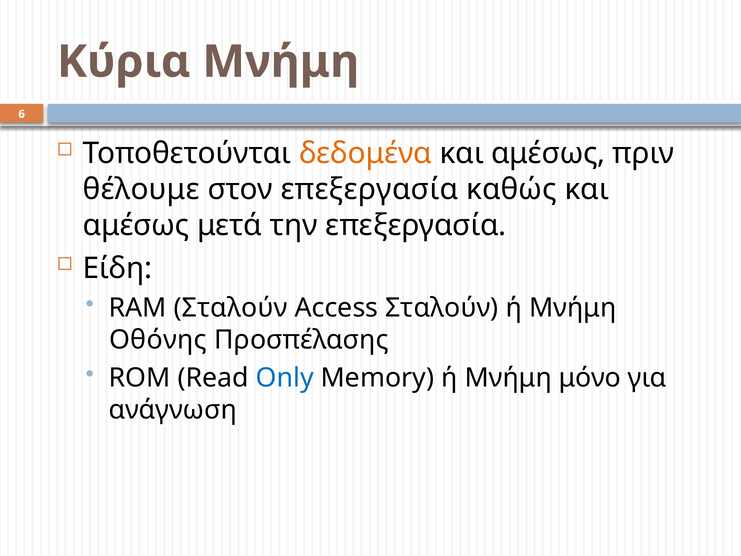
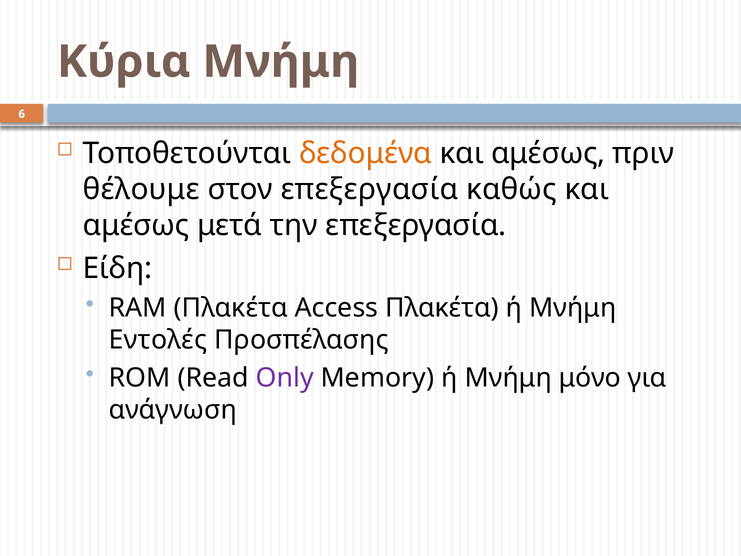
RAM Σταλούν: Σταλούν -> Πλακέτα
Access Σταλούν: Σταλούν -> Πλακέτα
Οθόνης: Οθόνης -> Εντολές
Only colour: blue -> purple
